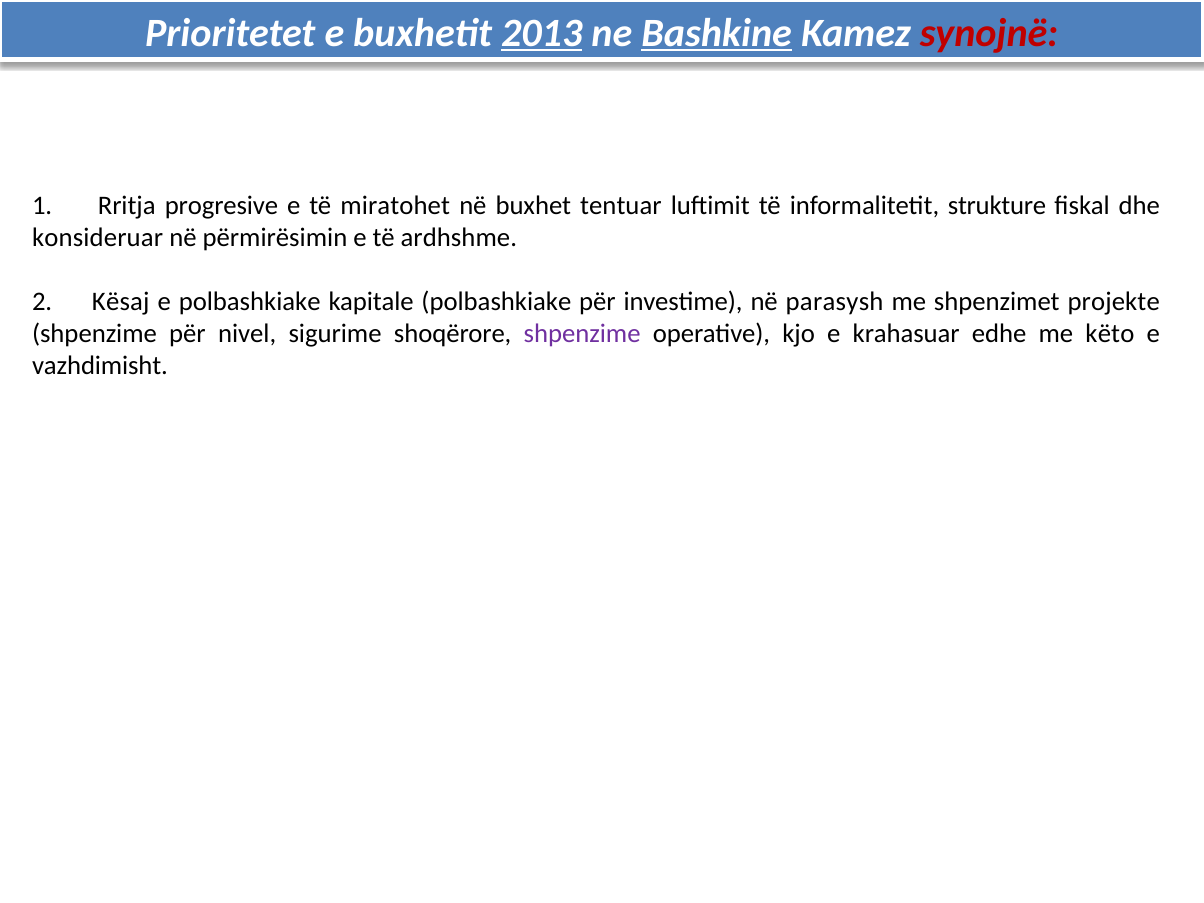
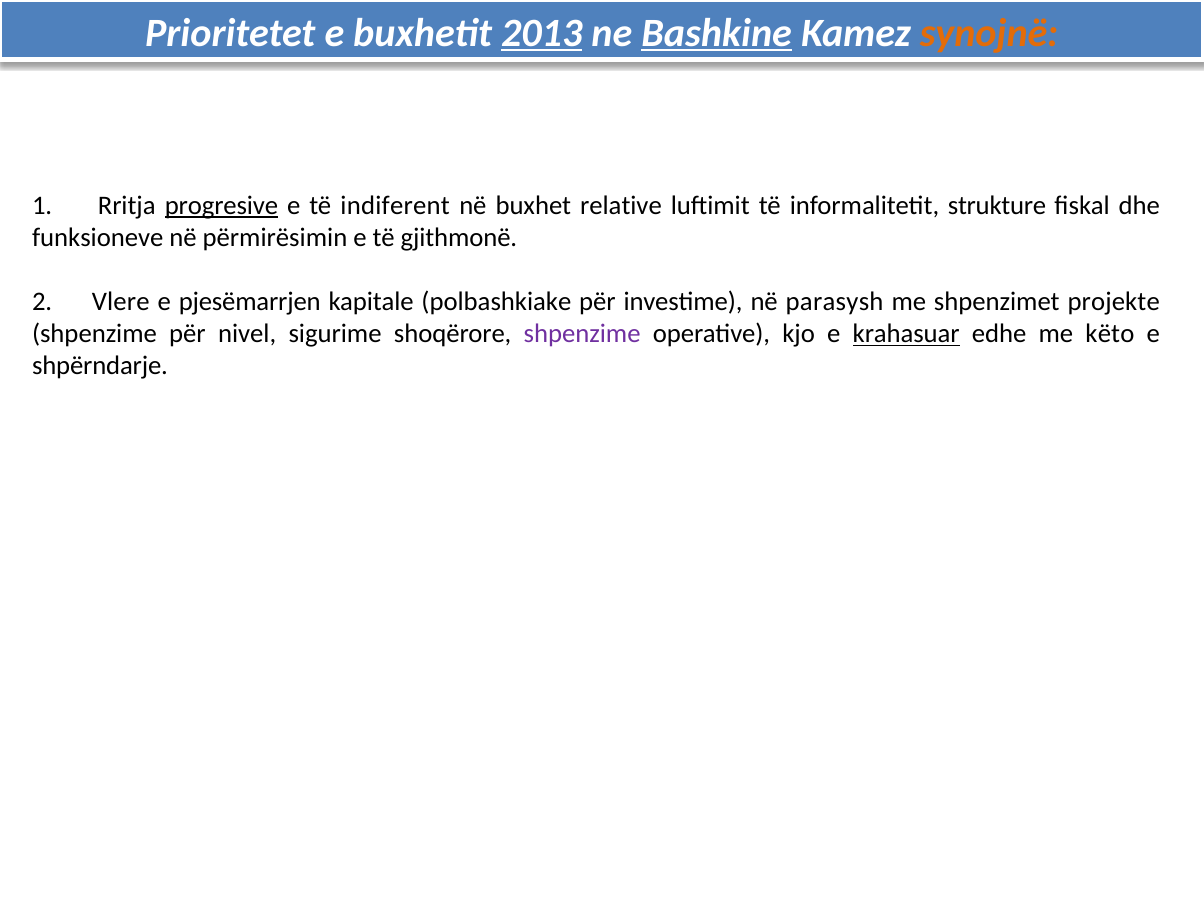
synojnë colour: red -> orange
progresive underline: none -> present
miratohet: miratohet -> indiferent
tentuar: tentuar -> relative
konsideruar: konsideruar -> funksioneve
ardhshme: ardhshme -> gjithmonë
Kësaj: Kësaj -> Vlere
e polbashkiake: polbashkiake -> pjesëmarrjen
krahasuar underline: none -> present
vazhdimisht: vazhdimisht -> shpërndarje
